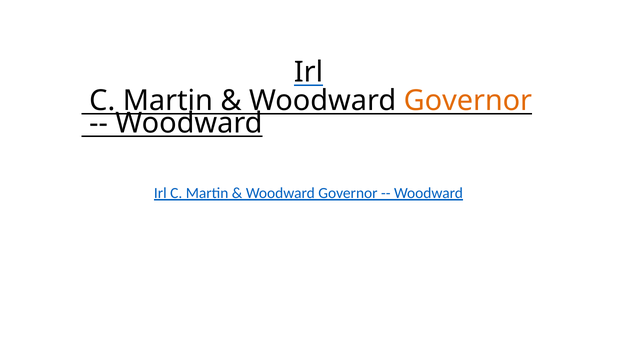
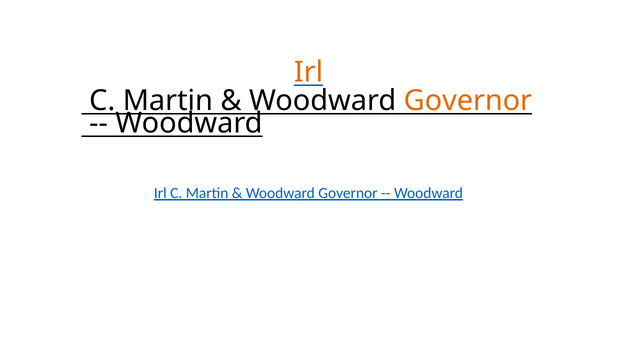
Irl at (309, 72) colour: black -> orange
